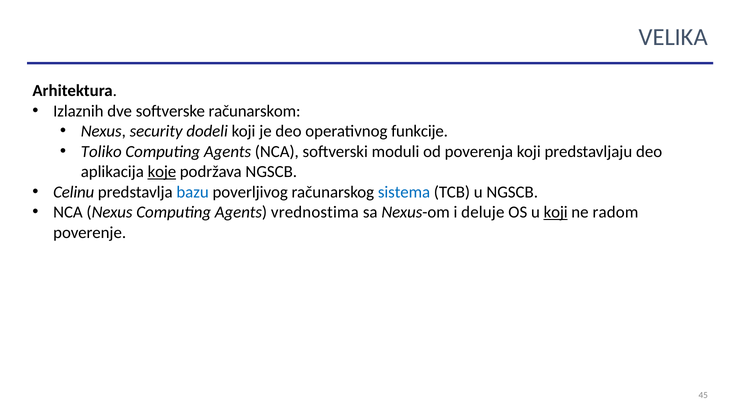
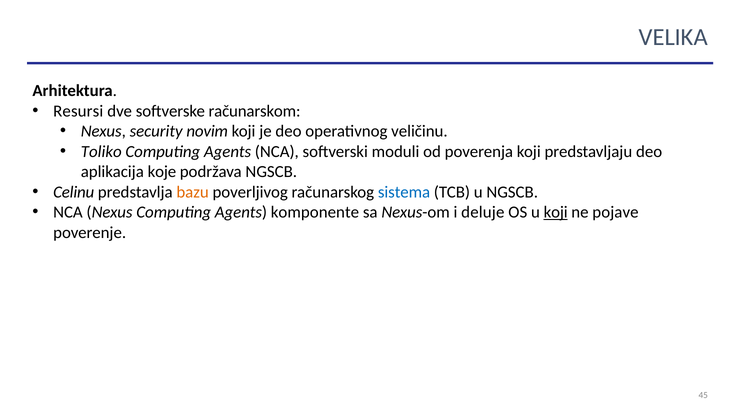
Izlaznih: Izlaznih -> Resursi
dodeli: dodeli -> novim
funkcije: funkcije -> veličinu
koje underline: present -> none
bazu colour: blue -> orange
vrednostima: vrednostima -> komponente
radom: radom -> pojave
